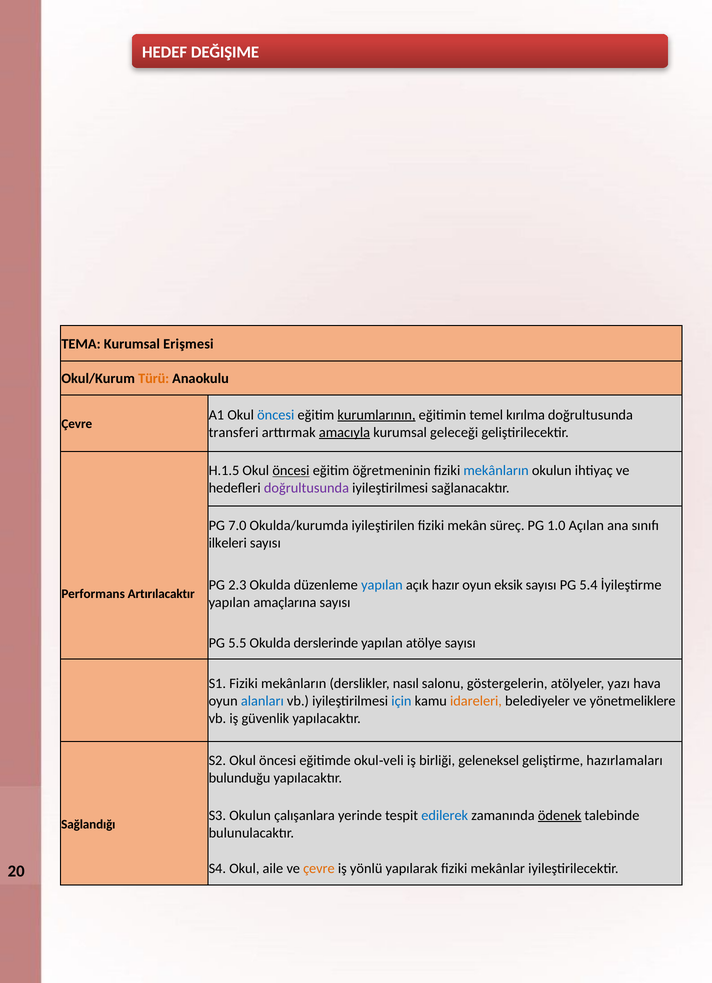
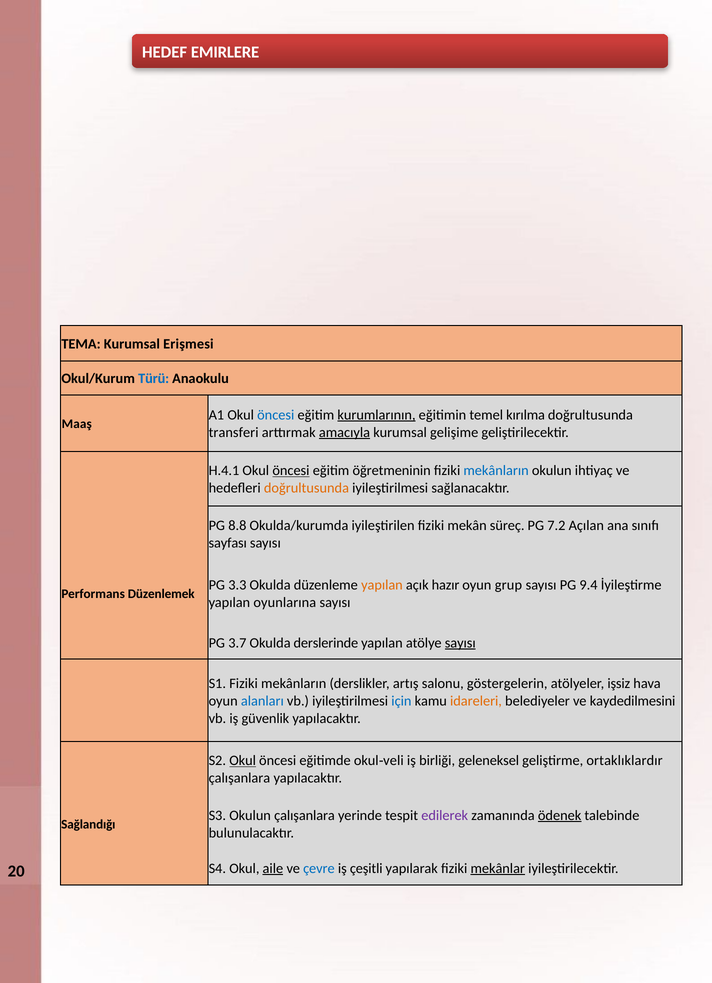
DEĞIŞIME: DEĞIŞIME -> EMIRLERE
Türü colour: orange -> blue
Çevre at (77, 424): Çevre -> Maaş
geleceği: geleceği -> gelişime
H.1.5: H.1.5 -> H.4.1
doğrultusunda at (306, 488) colour: purple -> orange
7.0: 7.0 -> 8.8
1.0: 1.0 -> 7.2
ilkeleri: ilkeleri -> sayfası
2.3: 2.3 -> 3.3
yapılan at (382, 585) colour: blue -> orange
eksik: eksik -> grup
5.4: 5.4 -> 9.4
Artırılacaktır: Artırılacaktır -> Düzenlemek
amaçlarına: amaçlarına -> oyunlarına
5.5: 5.5 -> 3.7
sayısı at (460, 643) underline: none -> present
nasıl: nasıl -> artış
yazı: yazı -> işsiz
yönetmeliklere: yönetmeliklere -> kaydedilmesini
Okul at (243, 761) underline: none -> present
hazırlamaları: hazırlamaları -> ortaklıklardır
bulunduğu at (239, 778): bulunduğu -> çalışanlara
edilerek colour: blue -> purple
aile underline: none -> present
çevre at (319, 869) colour: orange -> blue
yönlü: yönlü -> çeşitli
mekânlar underline: none -> present
